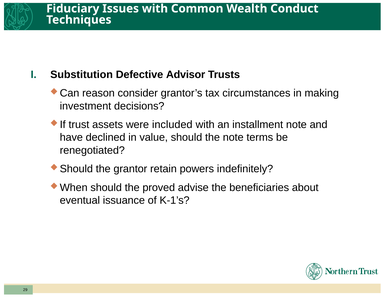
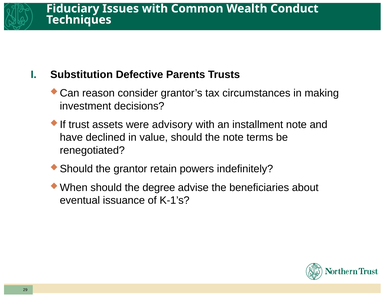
Advisor: Advisor -> Parents
included: included -> advisory
proved: proved -> degree
